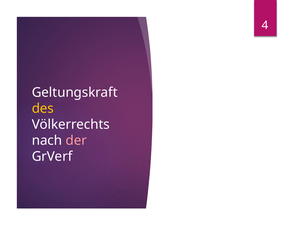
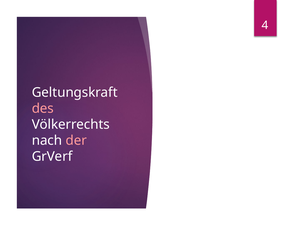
des colour: yellow -> pink
